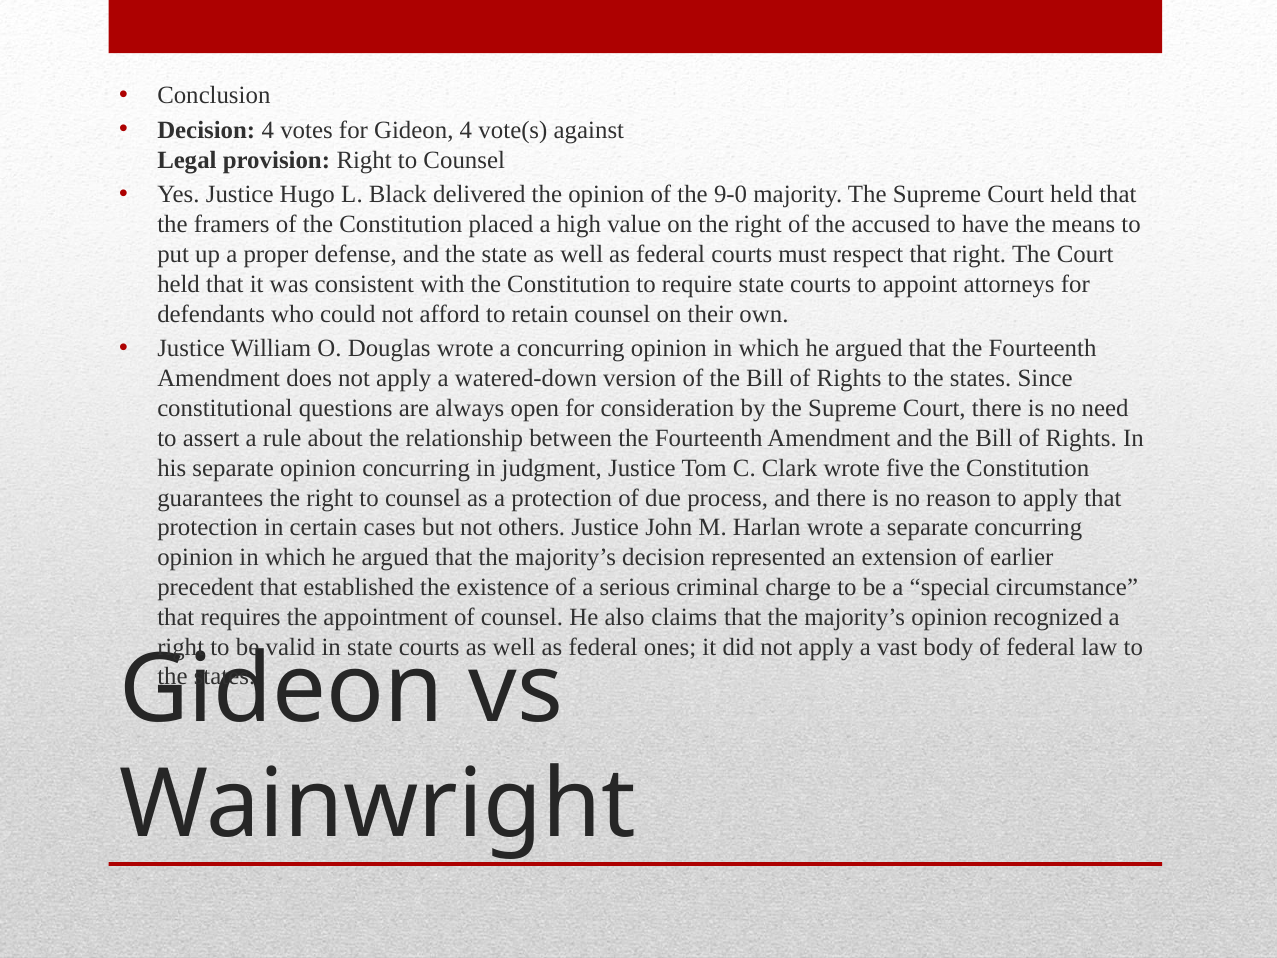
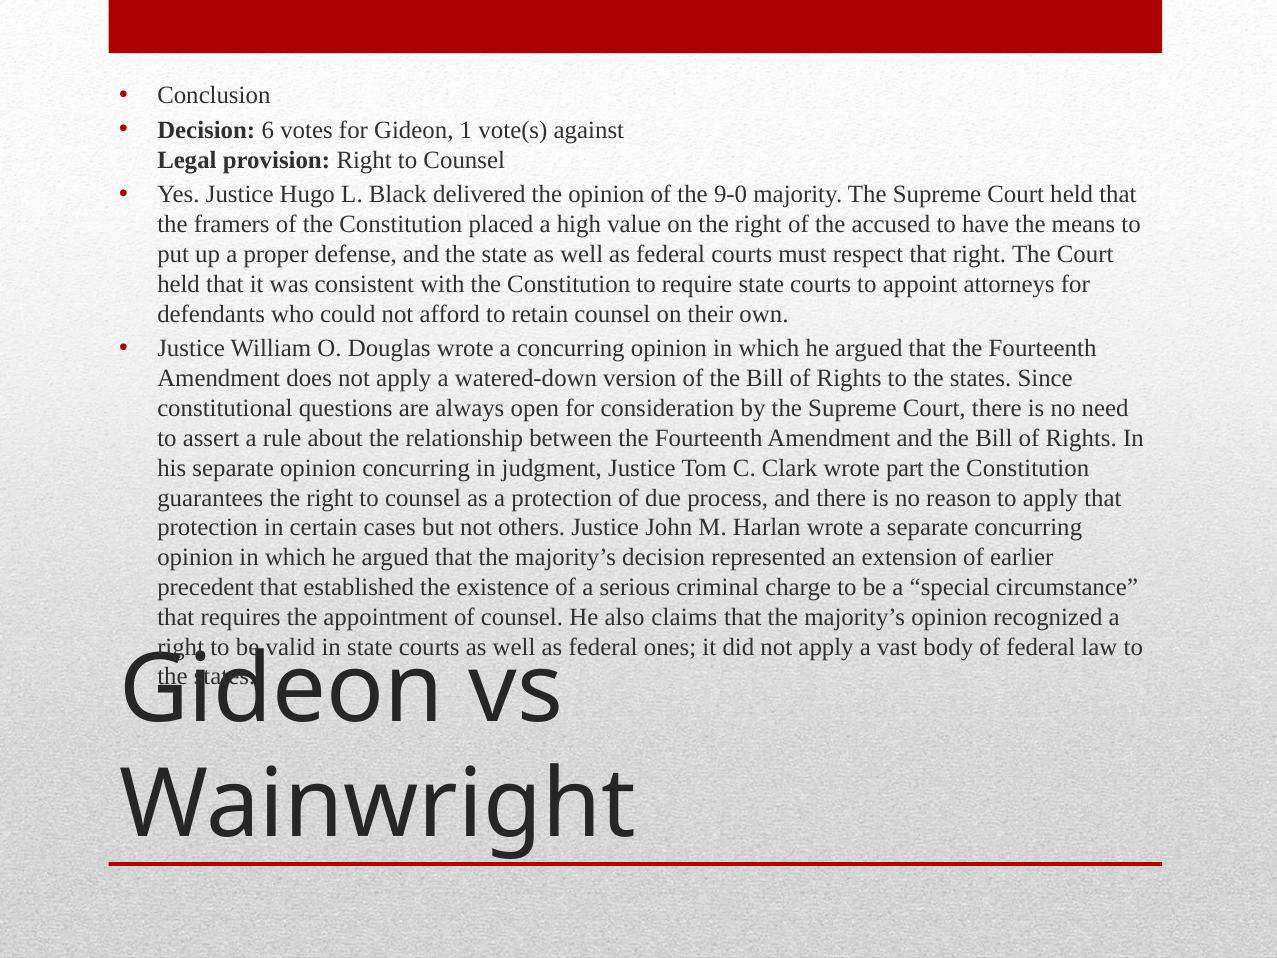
Decision 4: 4 -> 6
Gideon 4: 4 -> 1
five: five -> part
